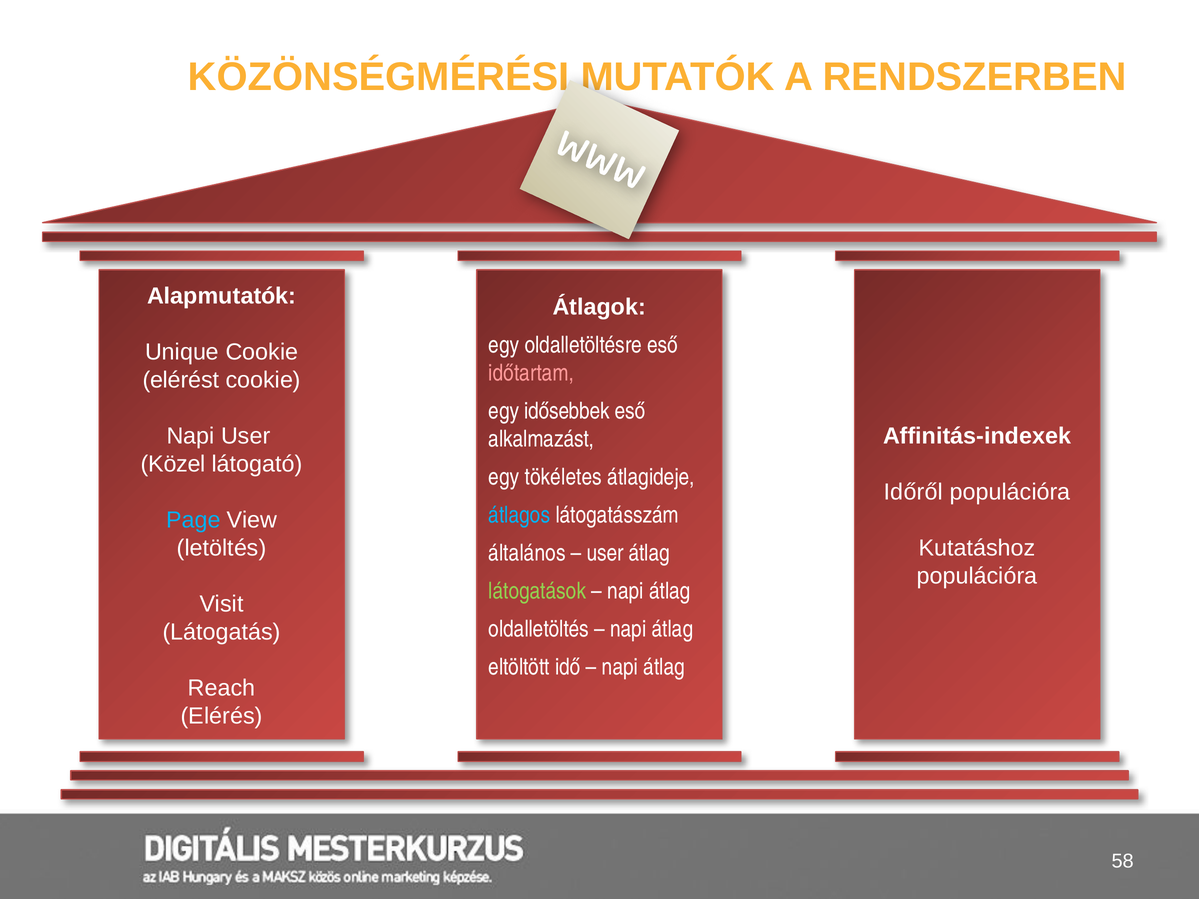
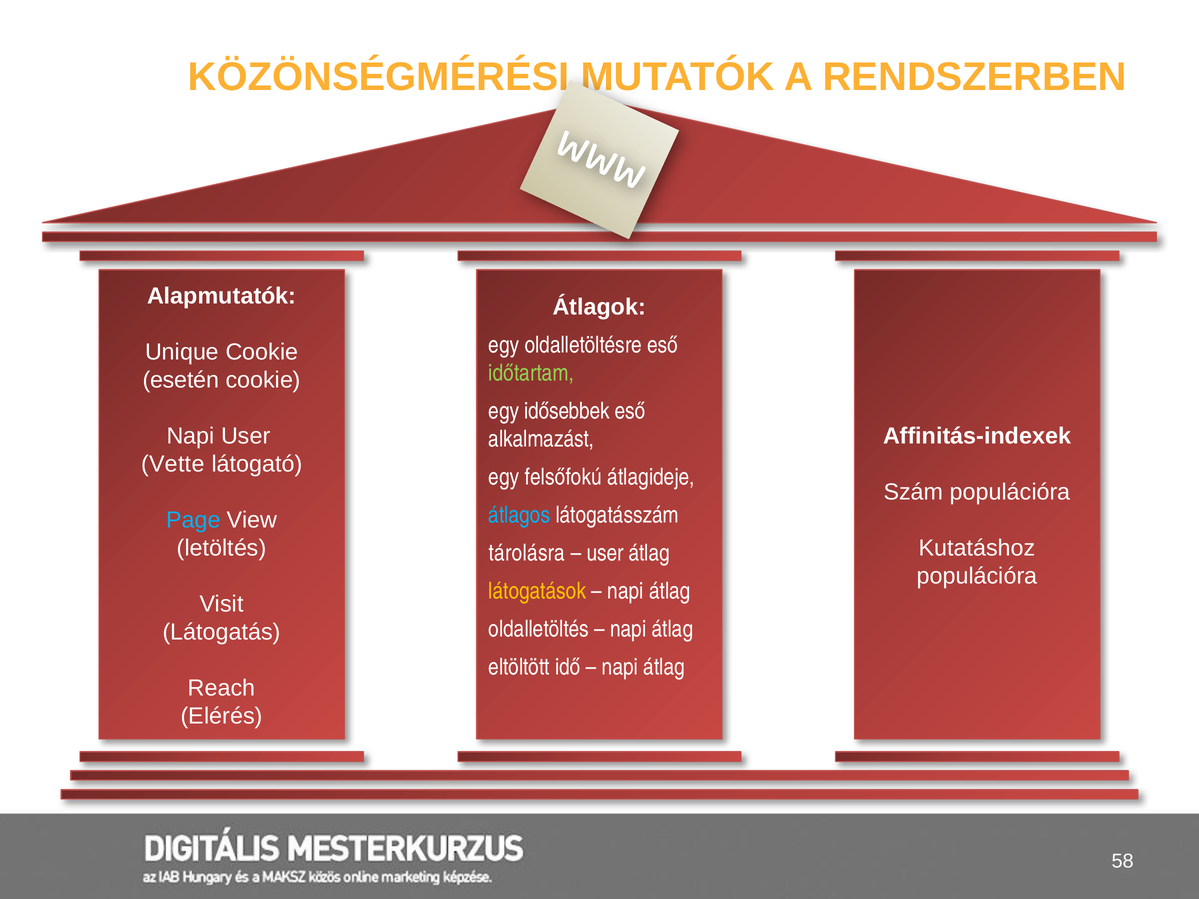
időtartam colour: pink -> light green
elérést: elérést -> esetén
Közel: Közel -> Vette
tökéletes: tökéletes -> felsőfokú
Időről: Időről -> Szám
általános: általános -> tárolásra
látogatások colour: light green -> yellow
